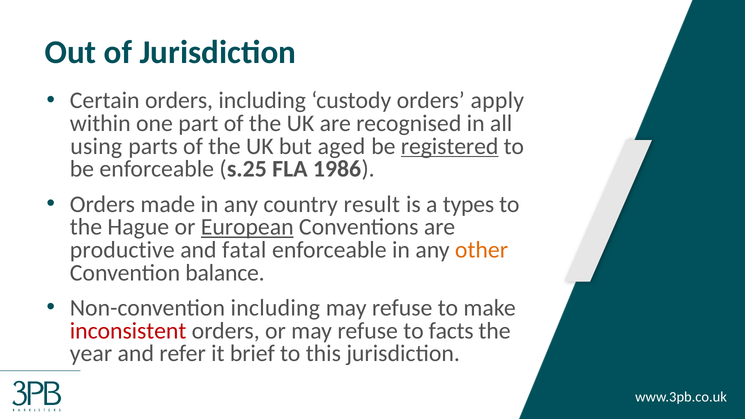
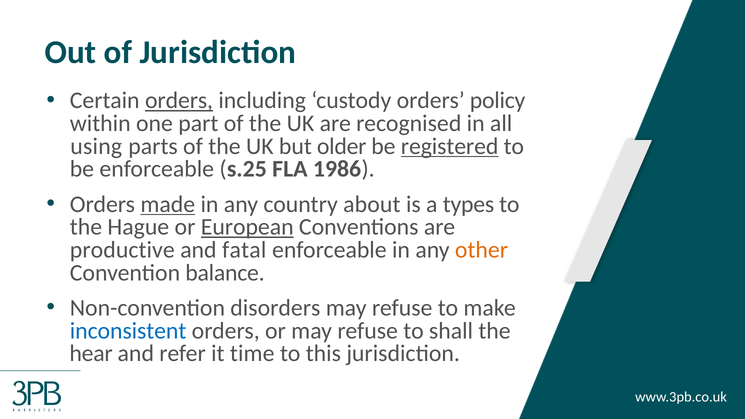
orders at (179, 101) underline: none -> present
apply: apply -> policy
aged: aged -> older
made underline: none -> present
result: result -> about
Non-convention including: including -> disorders
inconsistent colour: red -> blue
facts: facts -> shall
year: year -> hear
brief: brief -> time
